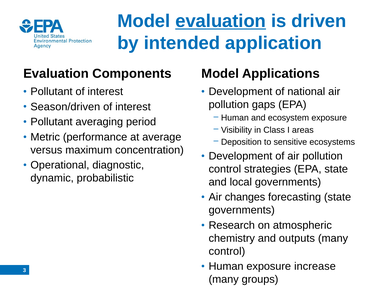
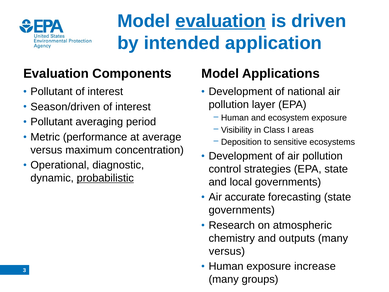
gaps: gaps -> layer
probabilistic underline: none -> present
changes: changes -> accurate
control at (227, 251): control -> versus
